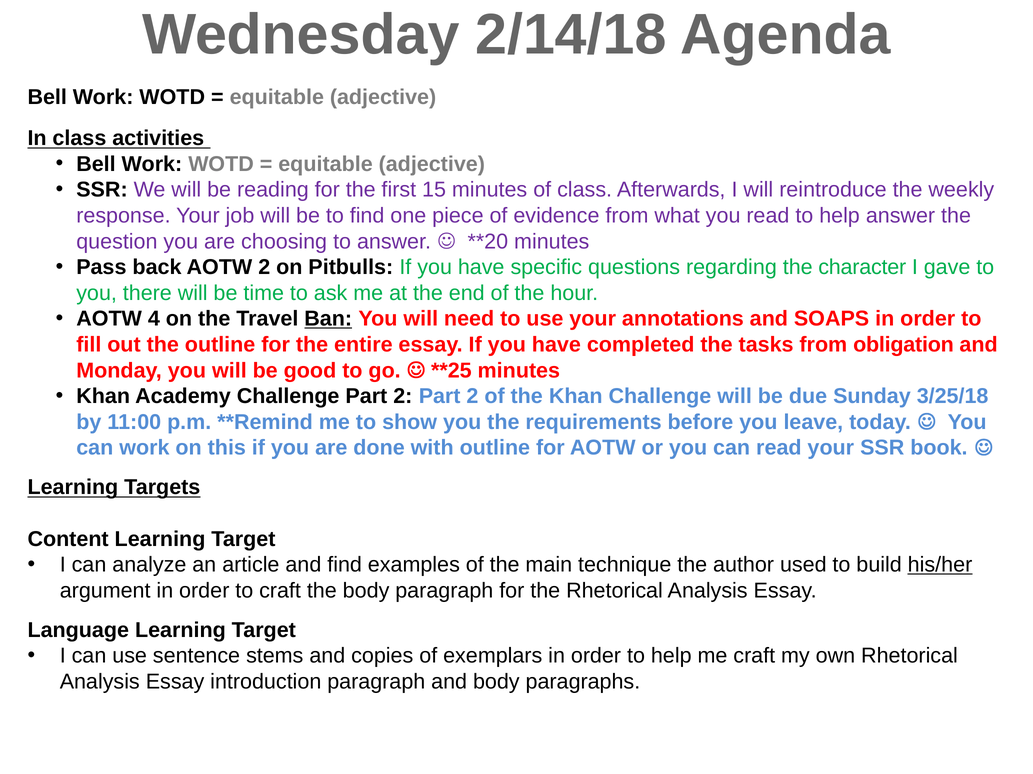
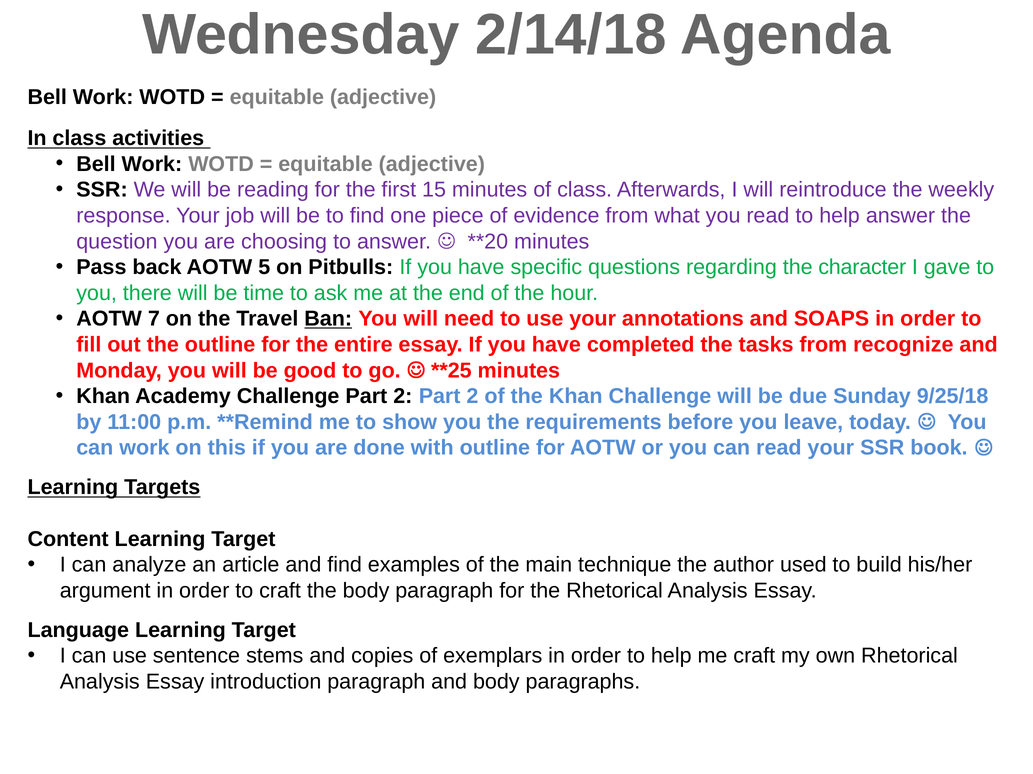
AOTW 2: 2 -> 5
4: 4 -> 7
obligation: obligation -> recognize
3/25/18: 3/25/18 -> 9/25/18
his/her underline: present -> none
